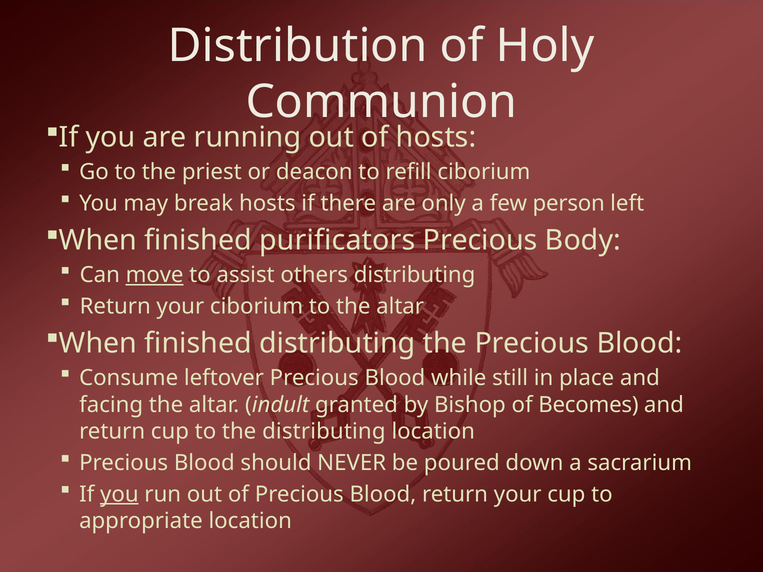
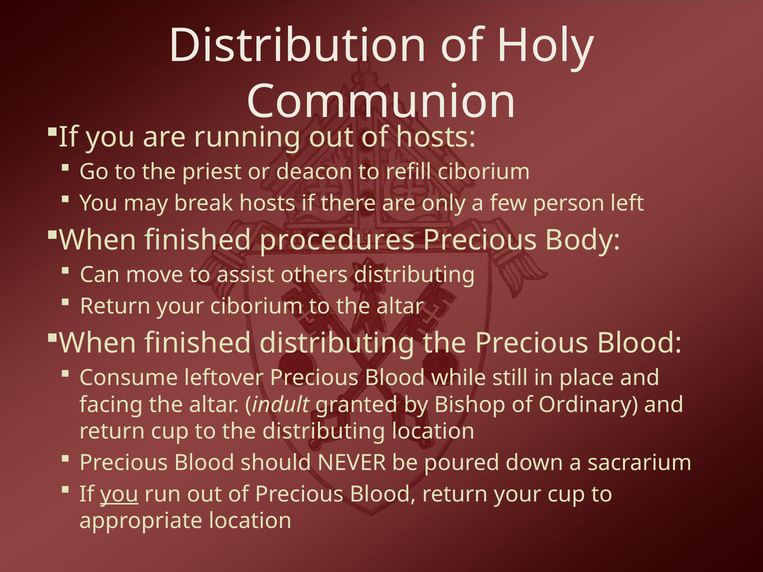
purificators: purificators -> procedures
move underline: present -> none
Becomes: Becomes -> Ordinary
